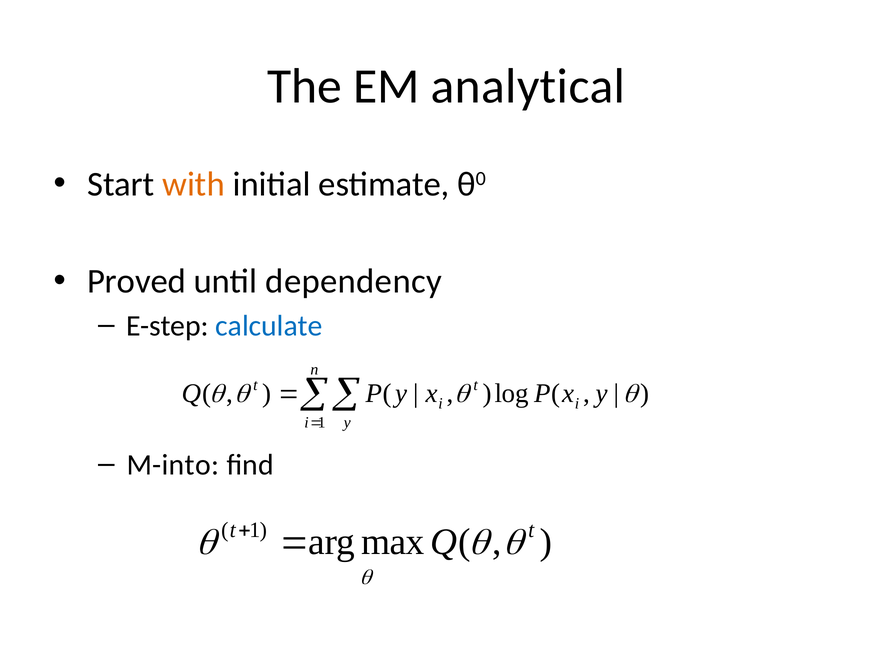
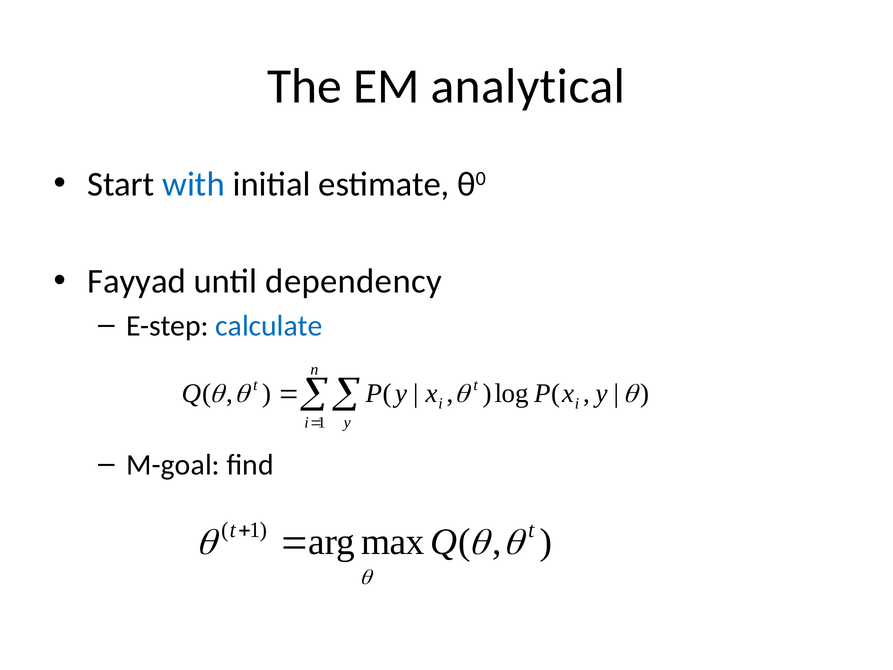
with colour: orange -> blue
Proved: Proved -> Fayyad
M-into: M-into -> M-goal
